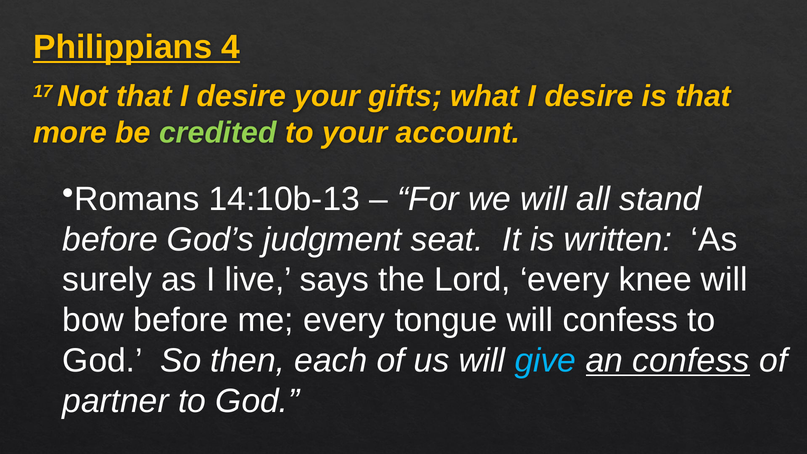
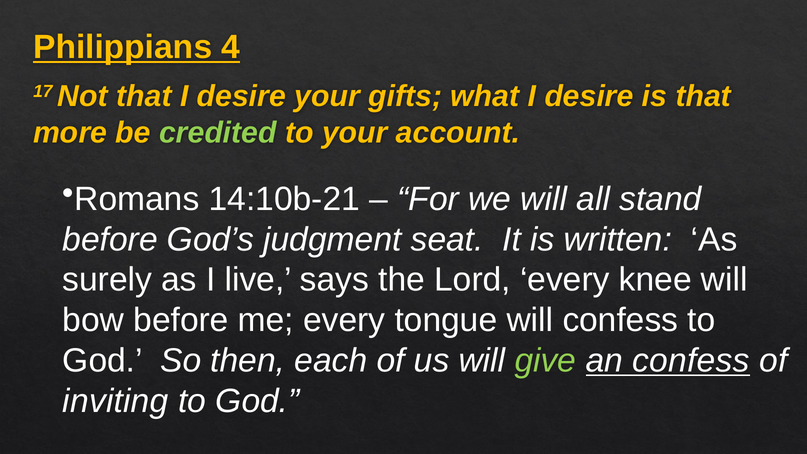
14:10b-13: 14:10b-13 -> 14:10b-21
give colour: light blue -> light green
partner: partner -> inviting
